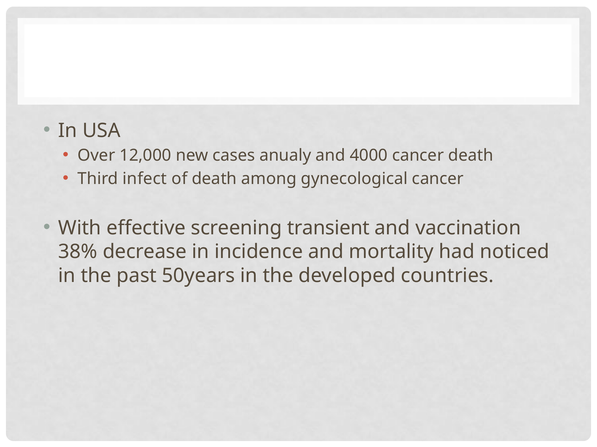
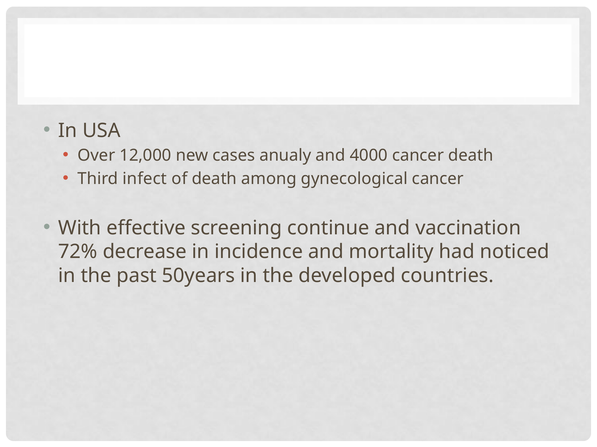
transient: transient -> continue
38%: 38% -> 72%
